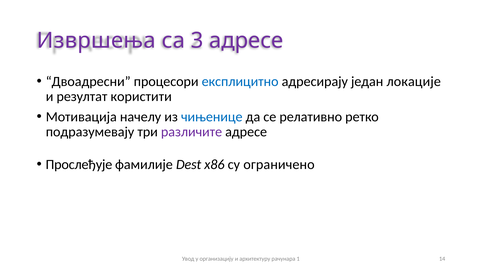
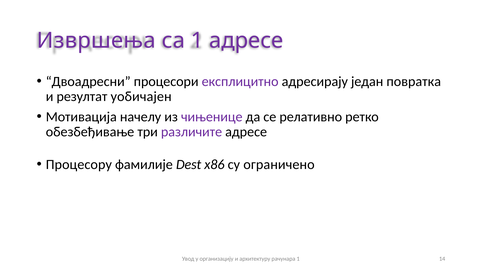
са 3: 3 -> 1
експлицитно colour: blue -> purple
локације: локације -> повратка
користити: користити -> уобичајен
чињенице colour: blue -> purple
подразумевају: подразумевају -> обезбеђивање
Прослеђује: Прослеђује -> Процесору
